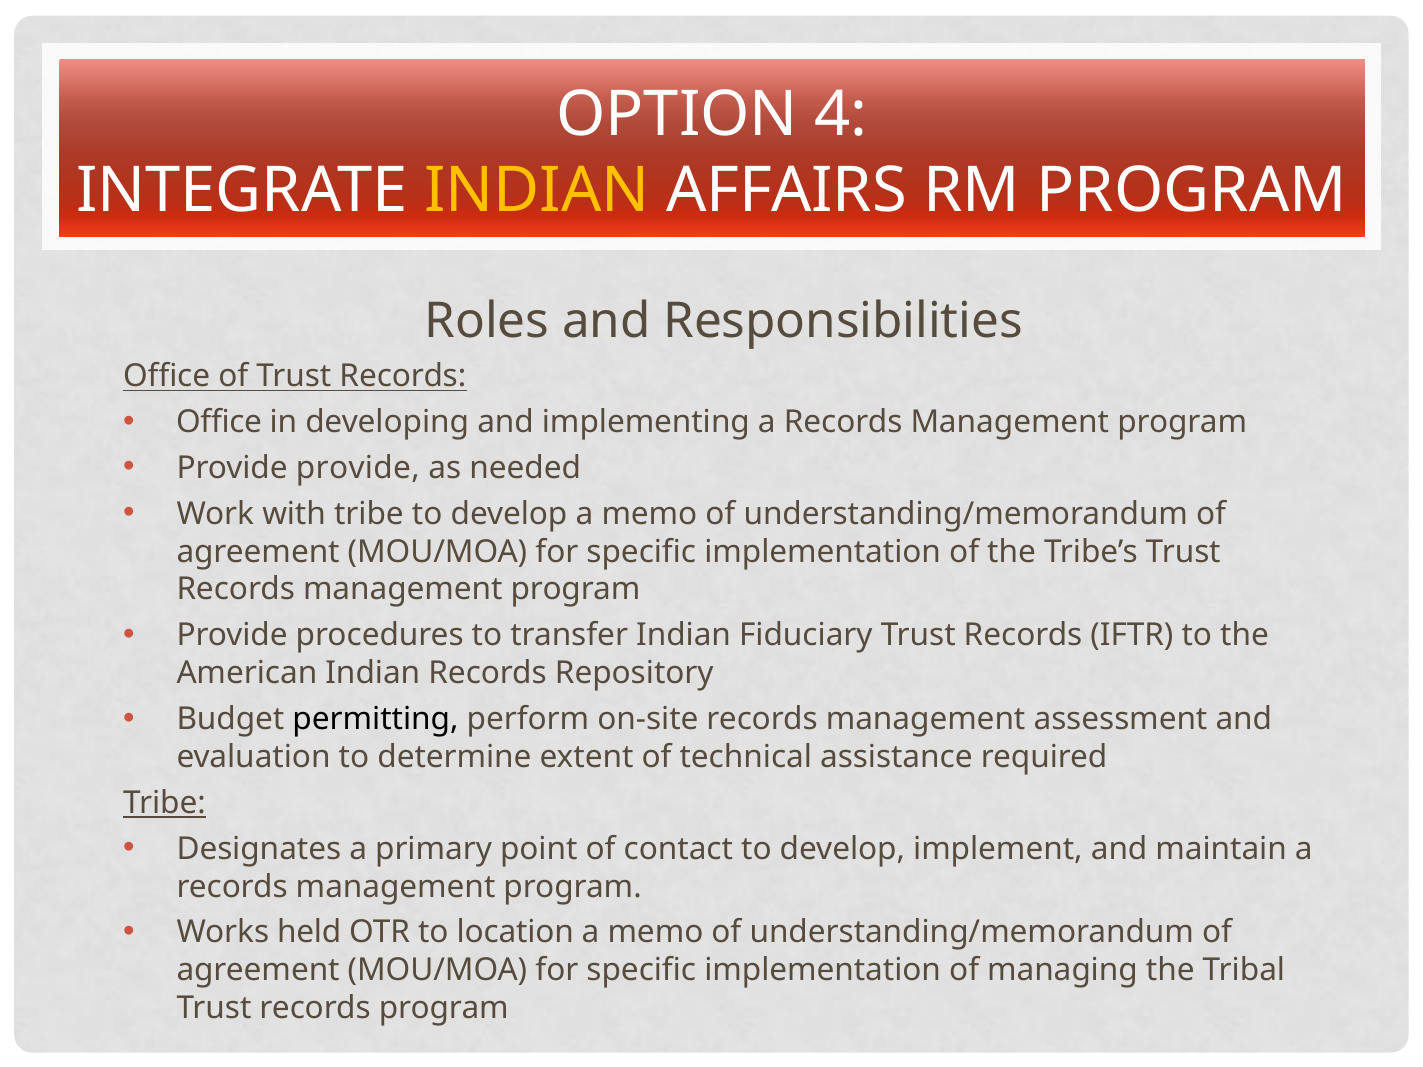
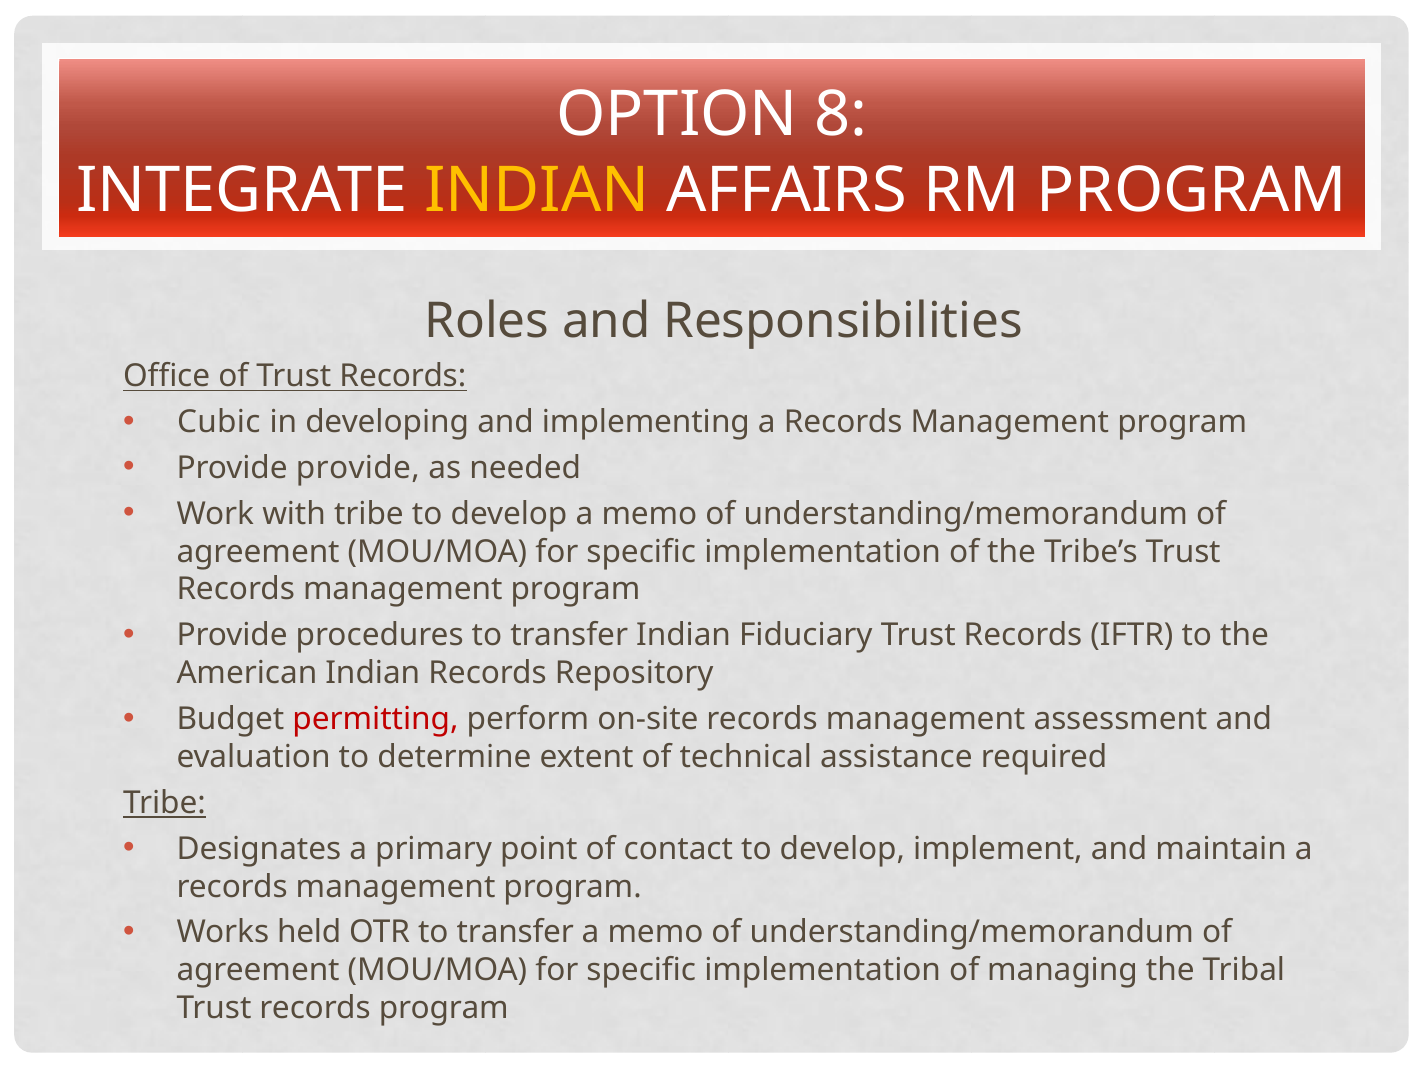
4: 4 -> 8
Office at (219, 422): Office -> Cubic
permitting colour: black -> red
OTR to location: location -> transfer
